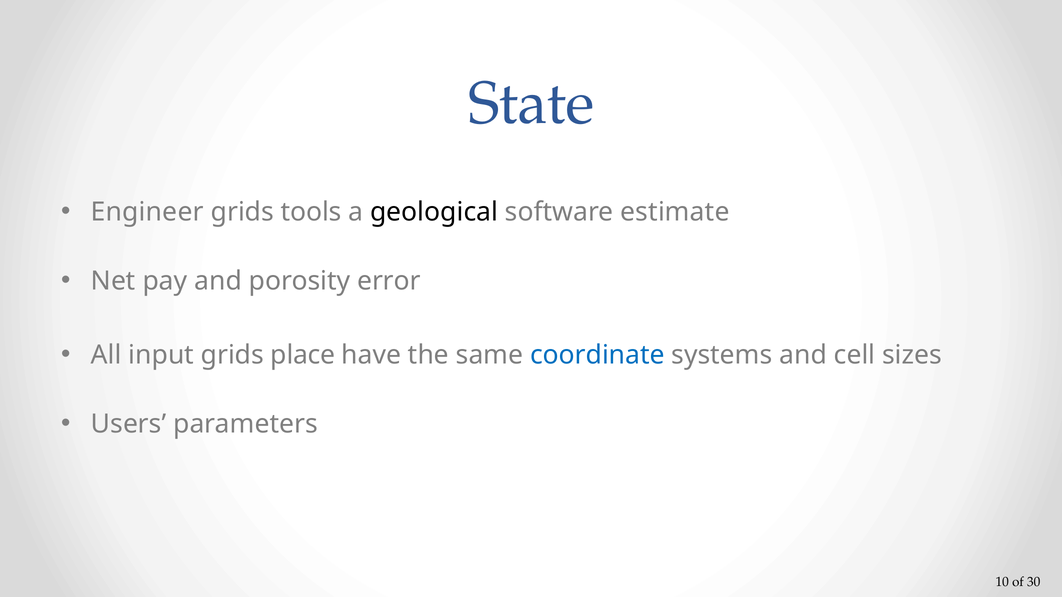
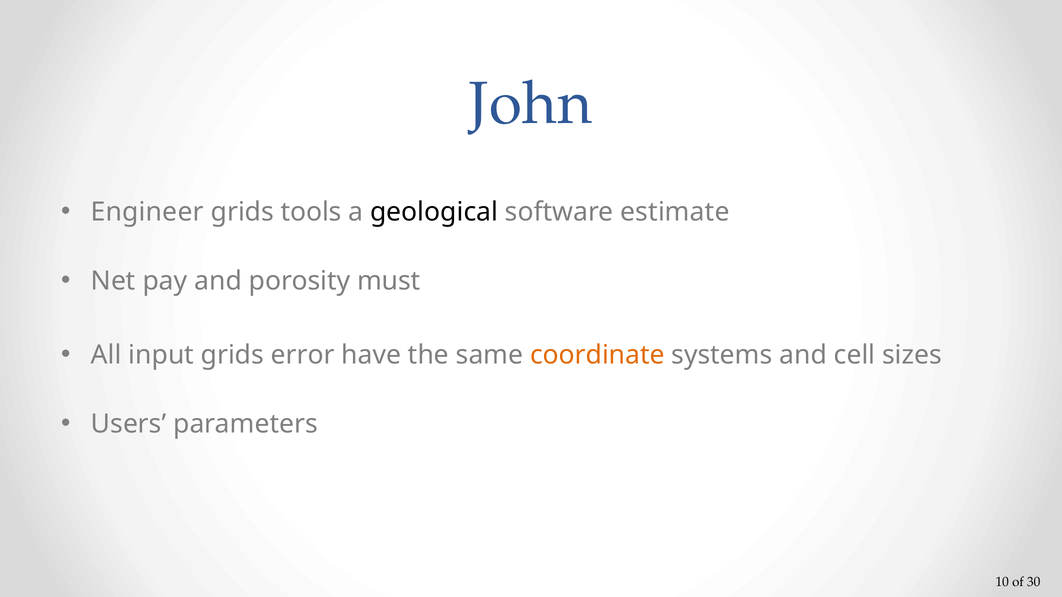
State: State -> John
error: error -> must
place: place -> error
coordinate colour: blue -> orange
